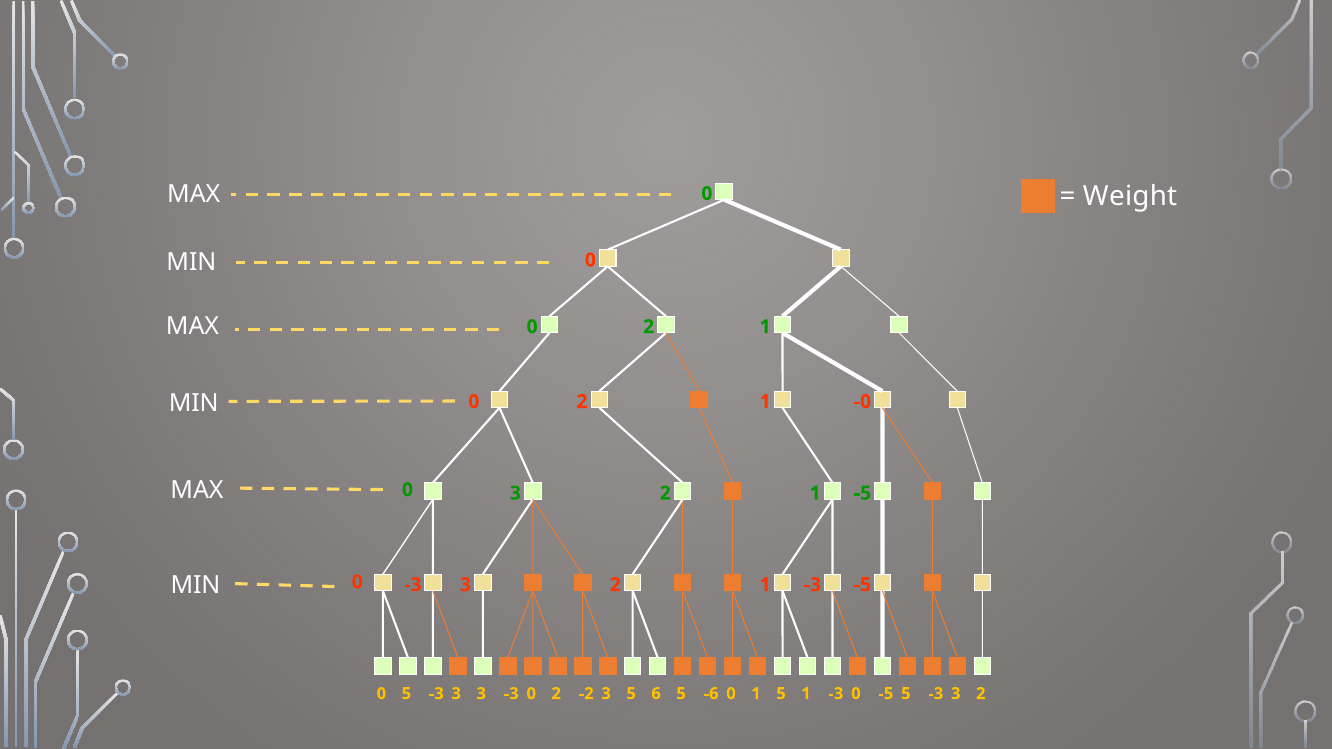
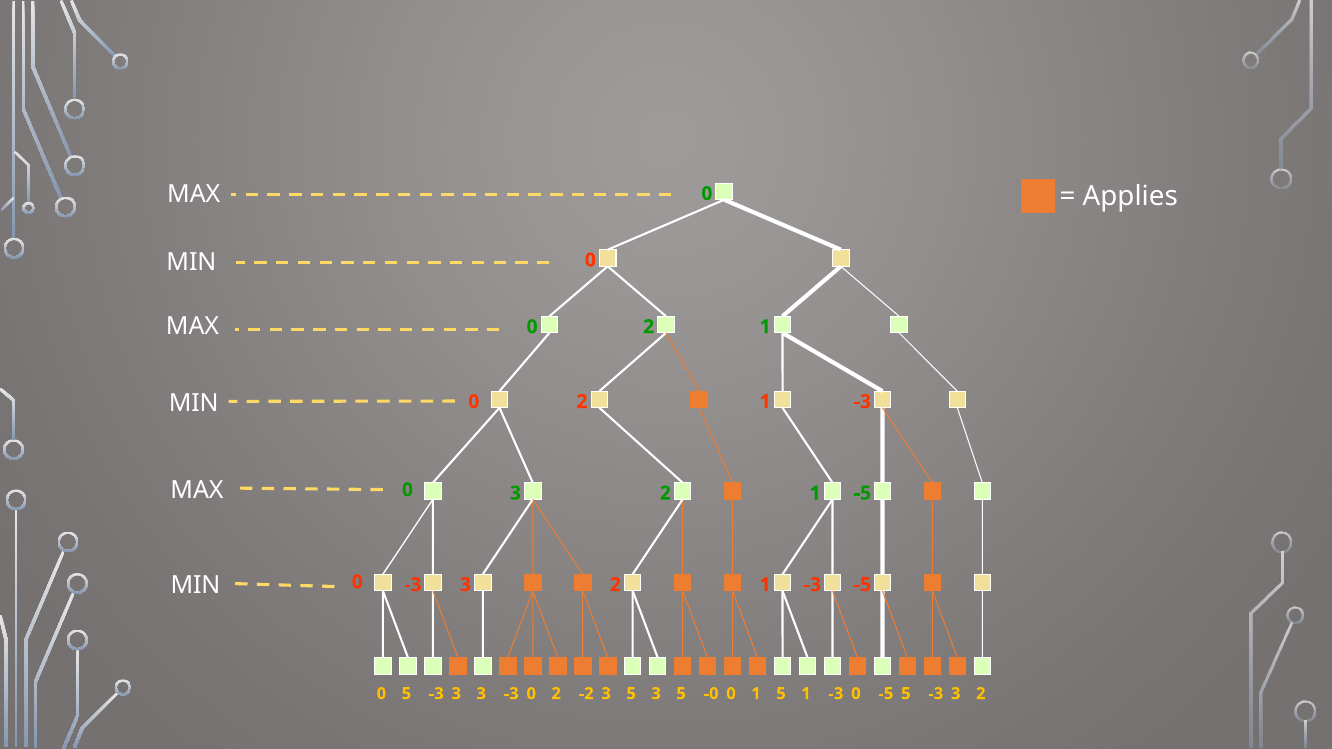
Weight: Weight -> Applies
-0 at (863, 402): -0 -> -3
5 -3 6: 6 -> 3
-6: -6 -> -0
